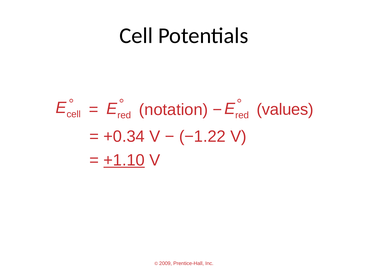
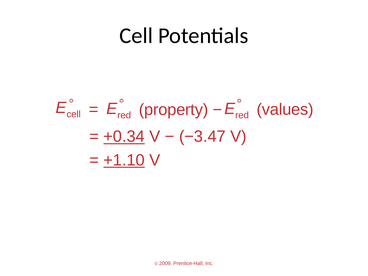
notation: notation -> property
+0.34 underline: none -> present
−1.22: −1.22 -> −3.47
